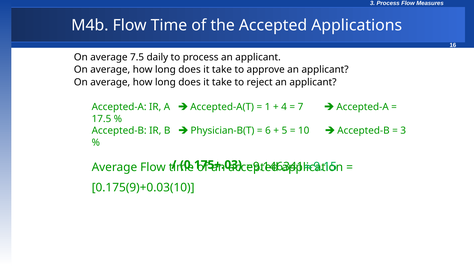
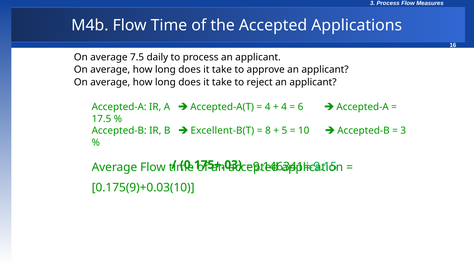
1 at (268, 107): 1 -> 4
7: 7 -> 6
Physician-B(T: Physician-B(T -> Excellent-B(T
6: 6 -> 8
